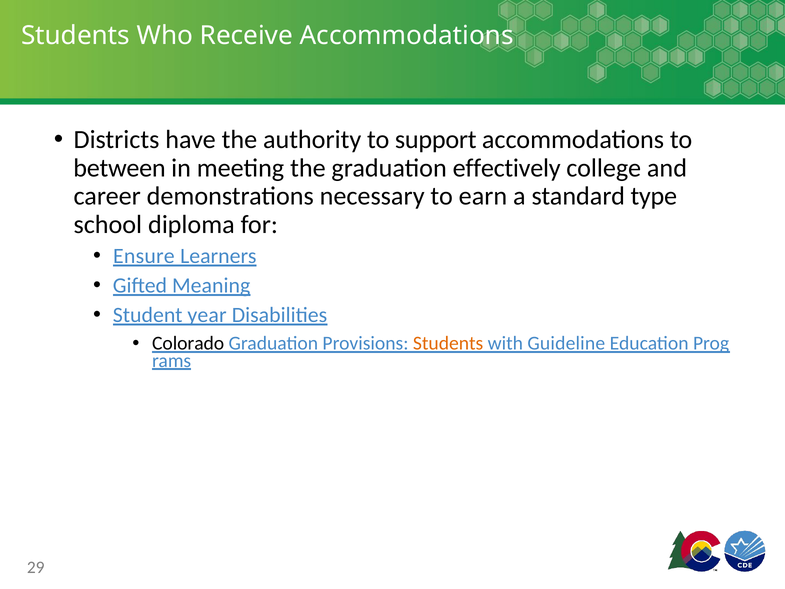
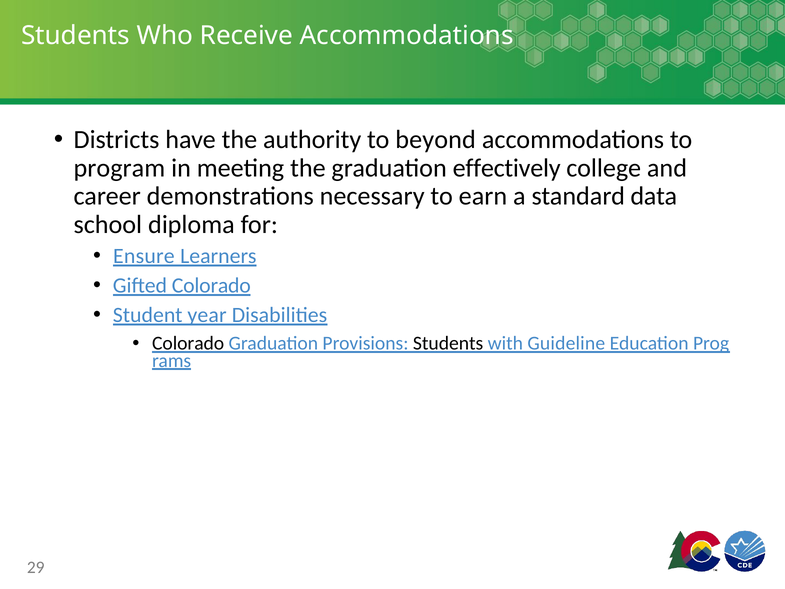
support: support -> beyond
between: between -> program
type: type -> data
Gifted Meaning: Meaning -> Colorado
Students at (448, 343) colour: orange -> black
